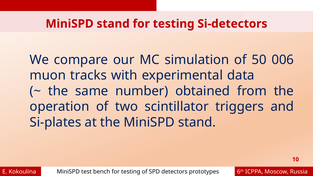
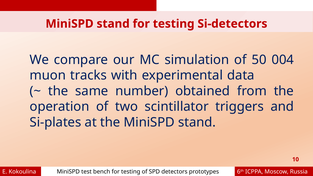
006: 006 -> 004
